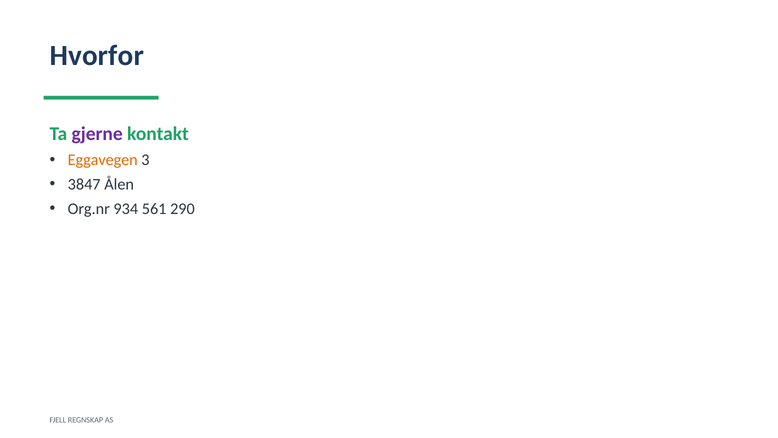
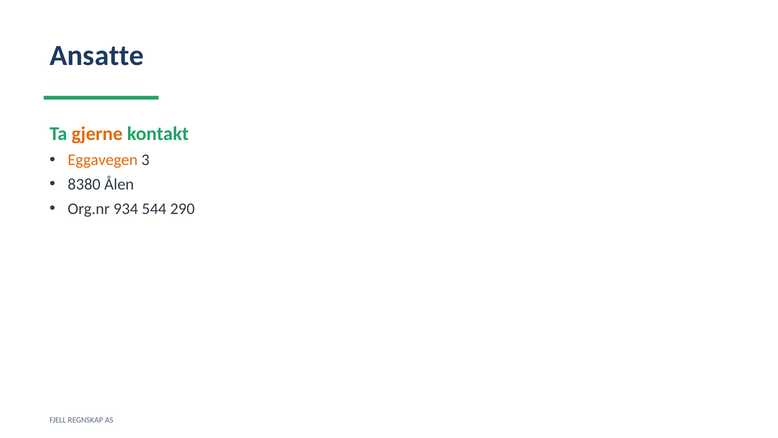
Hvorfor: Hvorfor -> Ansatte
gjerne colour: purple -> orange
3847: 3847 -> 8380
561: 561 -> 544
